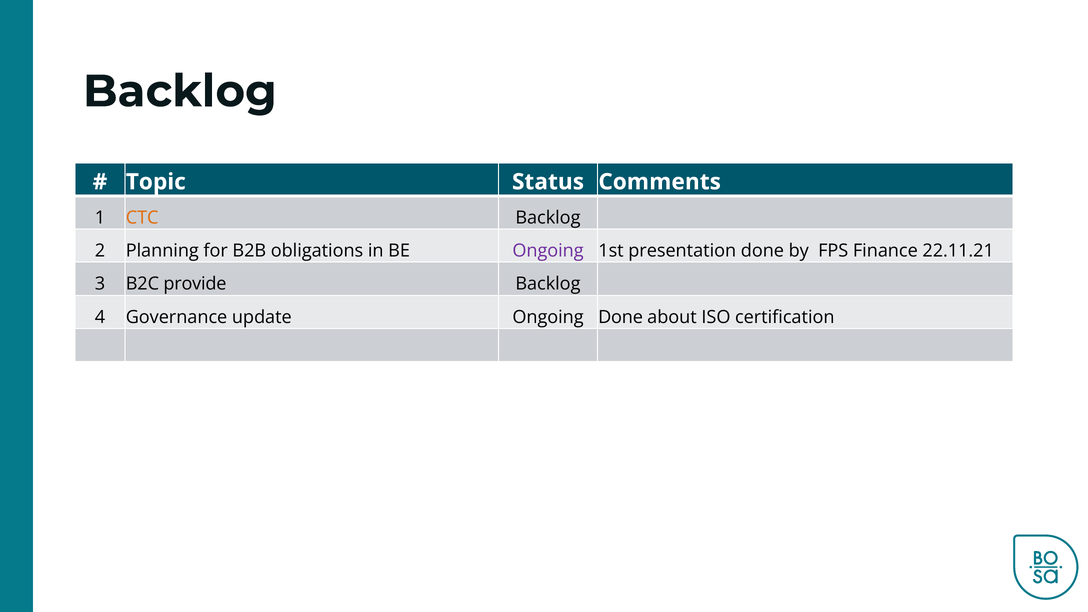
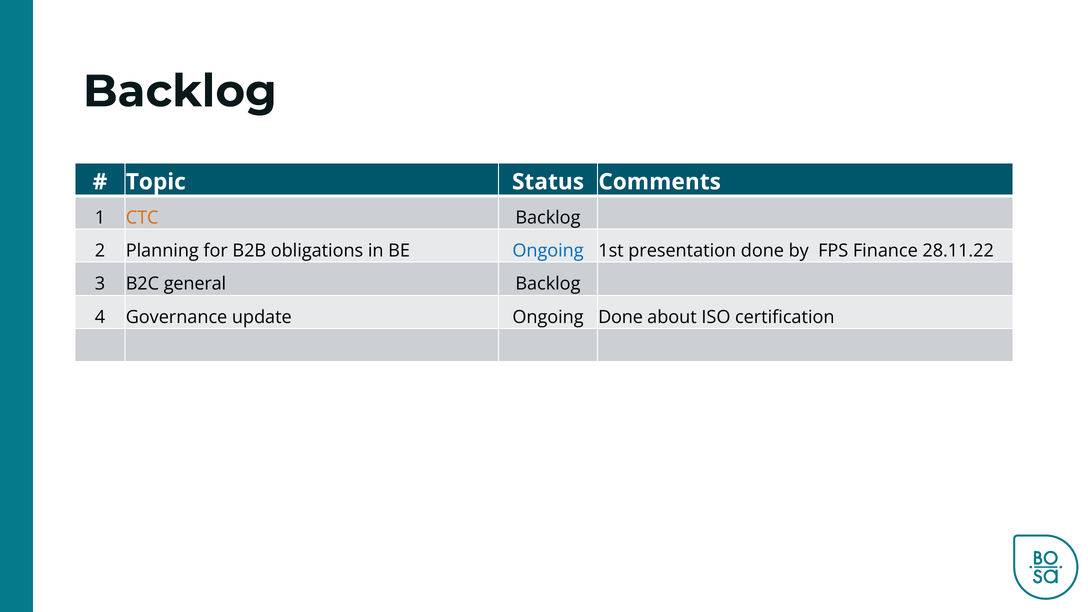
Ongoing at (548, 251) colour: purple -> blue
22.11.21: 22.11.21 -> 28.11.22
provide: provide -> general
